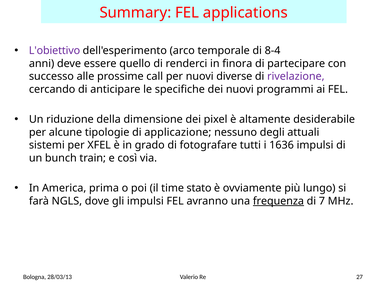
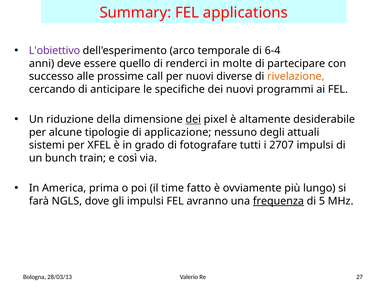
8-4: 8-4 -> 6-4
finora: finora -> molte
rivelazione colour: purple -> orange
dei at (193, 119) underline: none -> present
1636: 1636 -> 2707
stato: stato -> fatto
7: 7 -> 5
